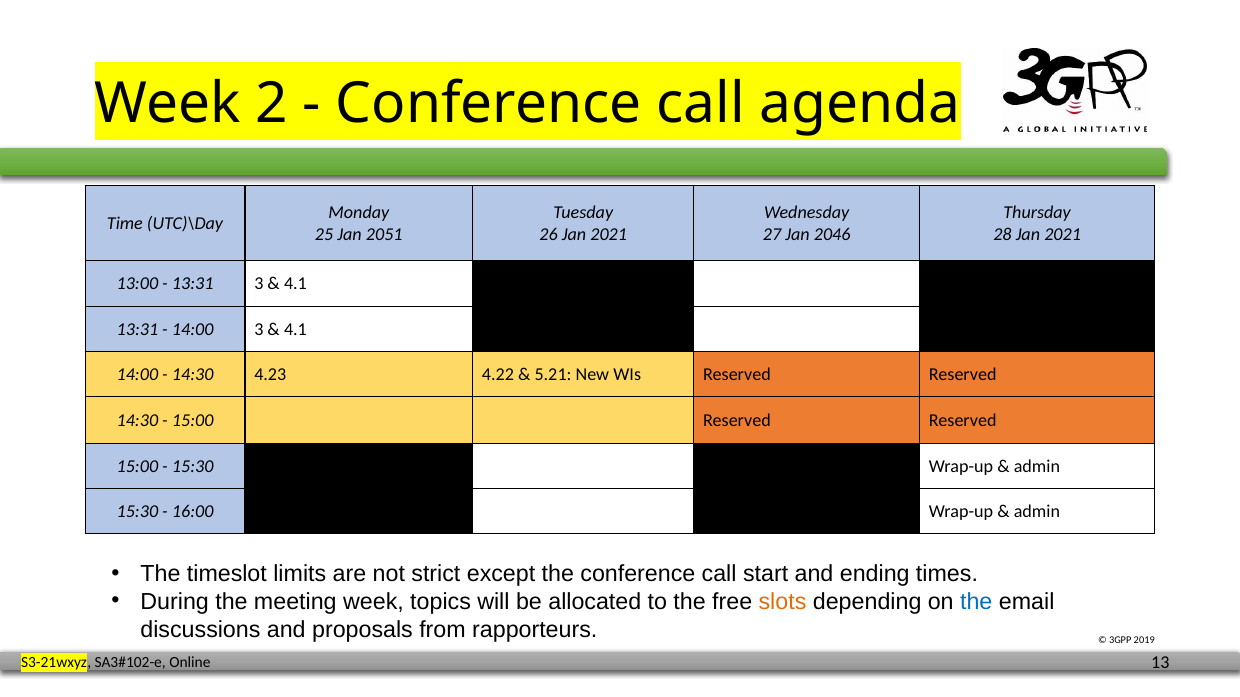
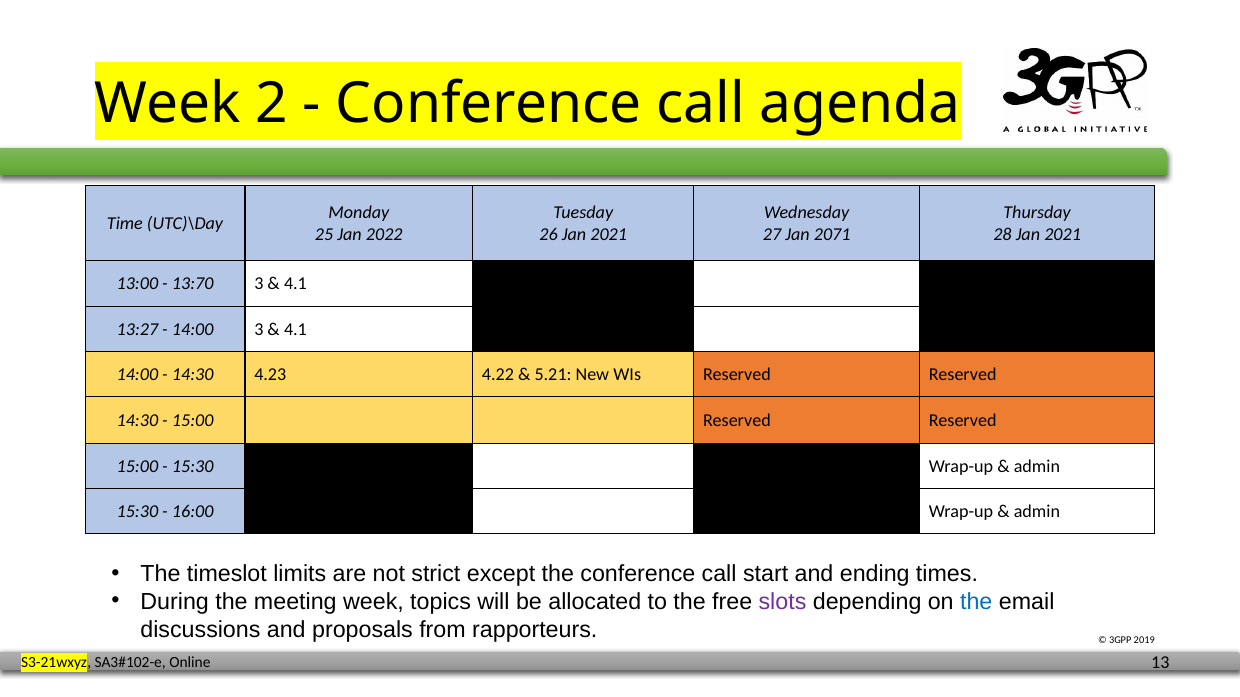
2051: 2051 -> 2022
2046: 2046 -> 2071
13:31 at (193, 284): 13:31 -> 13:70
13:31 at (137, 329): 13:31 -> 13:27
slots colour: orange -> purple
